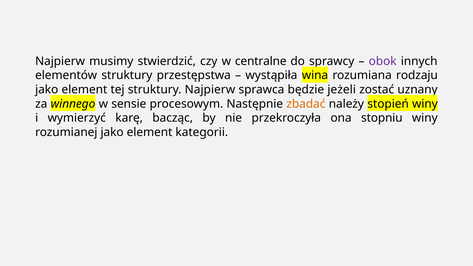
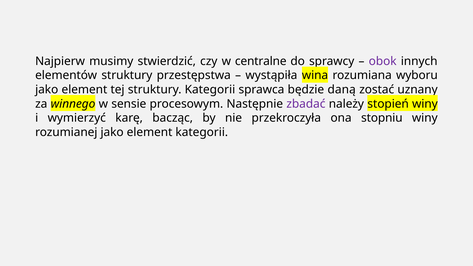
rodzaju: rodzaju -> wyboru
struktury Najpierw: Najpierw -> Kategorii
jeżeli: jeżeli -> daną
zbadać colour: orange -> purple
